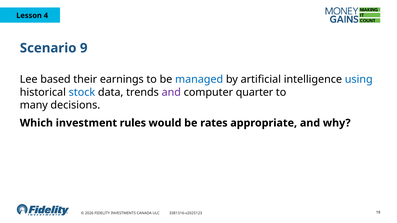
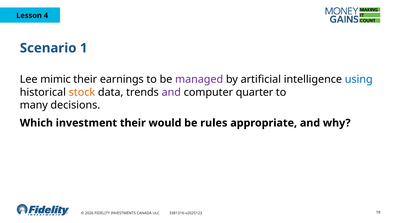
9: 9 -> 1
based: based -> mimic
managed colour: blue -> purple
stock colour: blue -> orange
investment rules: rules -> their
rates: rates -> rules
